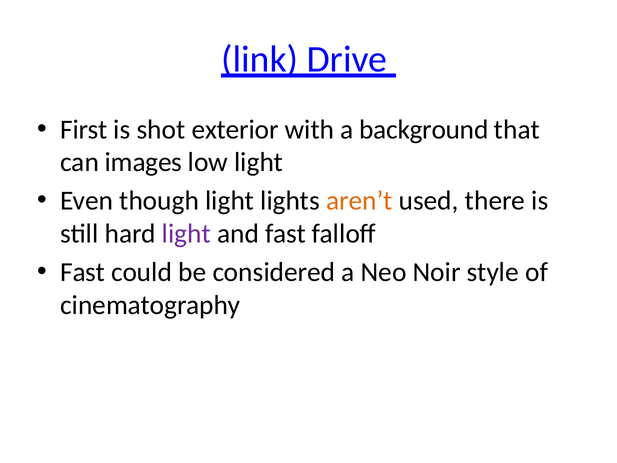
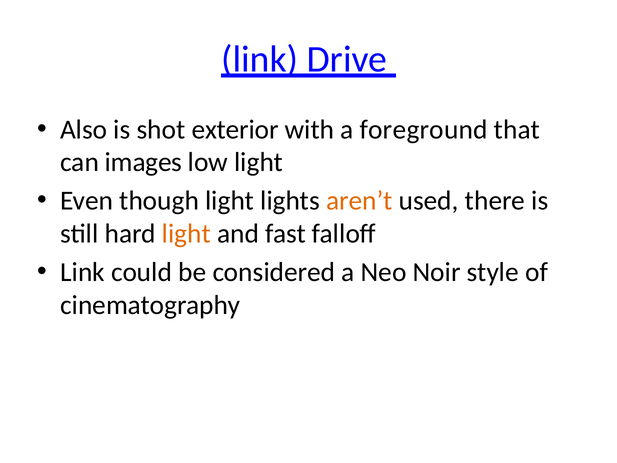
First: First -> Also
background: background -> foreground
light at (186, 234) colour: purple -> orange
Fast at (83, 272): Fast -> Link
